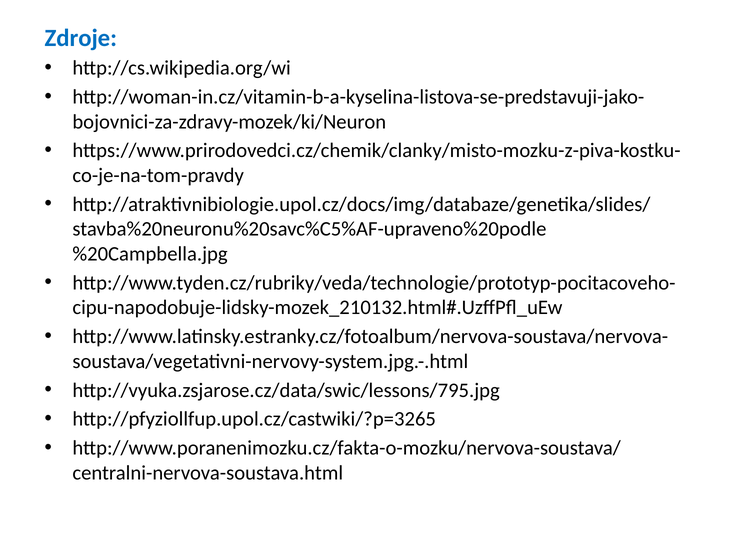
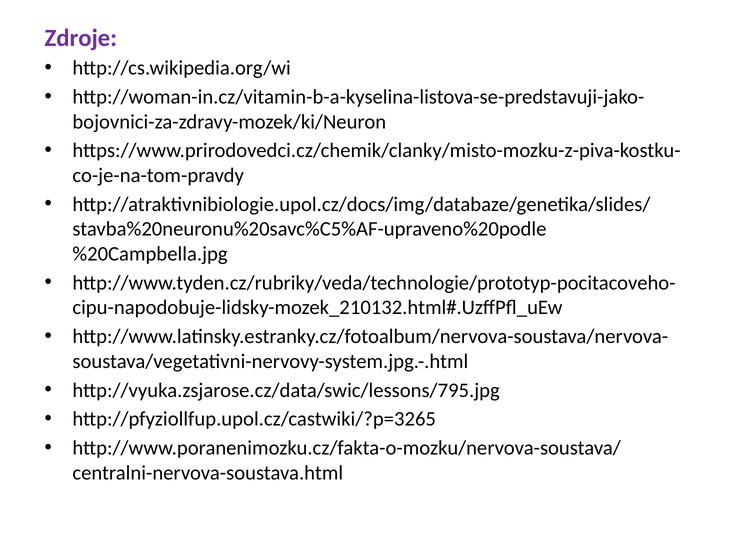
Zdroje colour: blue -> purple
